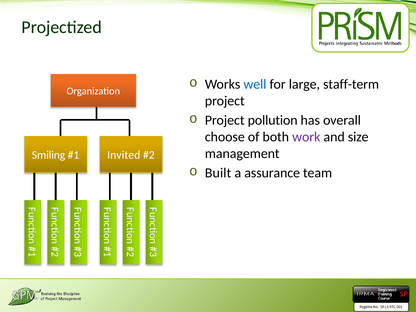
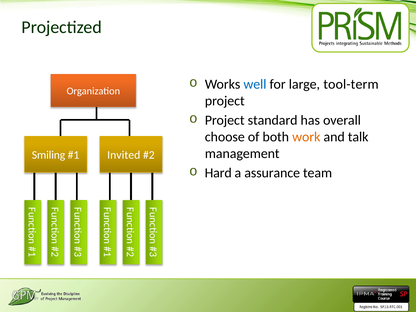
staff-term: staff-term -> tool-term
pollution: pollution -> standard
work colour: purple -> orange
size: size -> talk
Built: Built -> Hard
